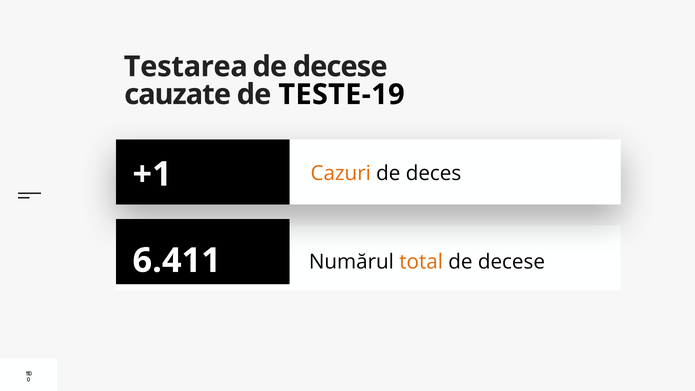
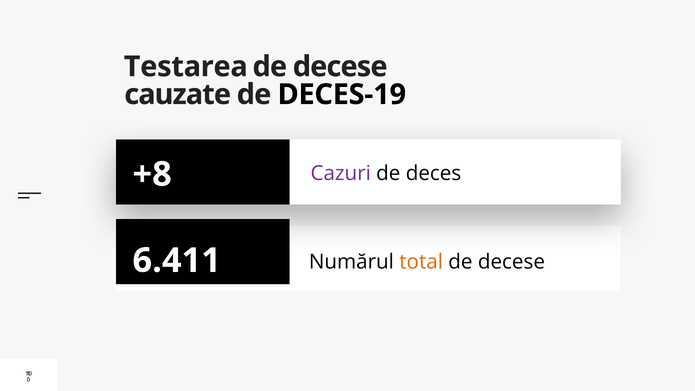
TESTE-19: TESTE-19 -> DECES-19
+1: +1 -> +8
Cazuri colour: orange -> purple
